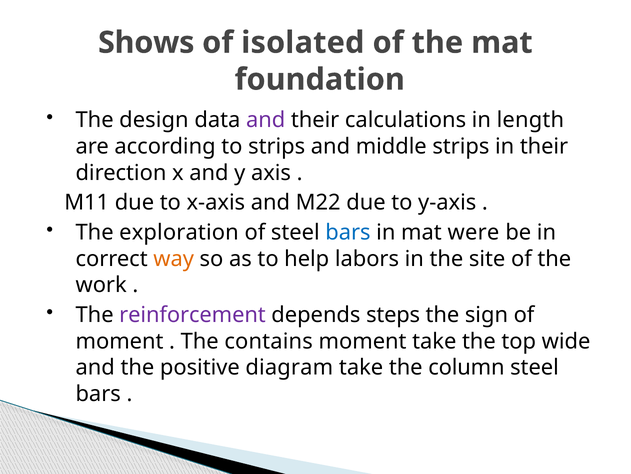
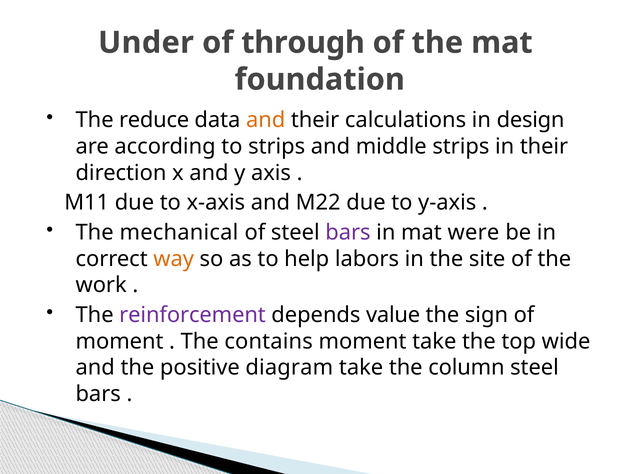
Shows: Shows -> Under
isolated: isolated -> through
design: design -> reduce
and at (266, 120) colour: purple -> orange
length: length -> design
exploration: exploration -> mechanical
bars at (348, 232) colour: blue -> purple
steps: steps -> value
